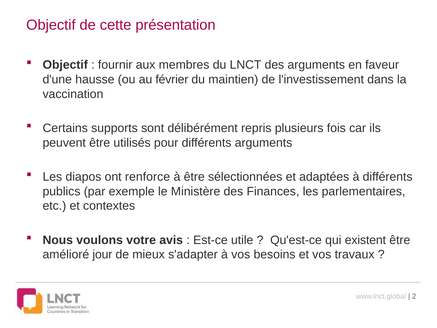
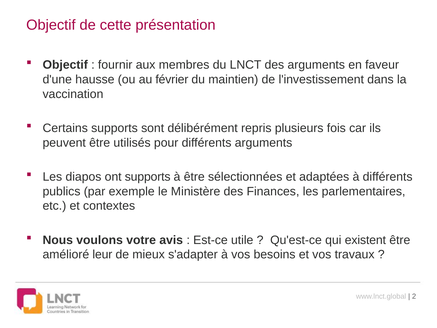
ont renforce: renforce -> supports
jour: jour -> leur
